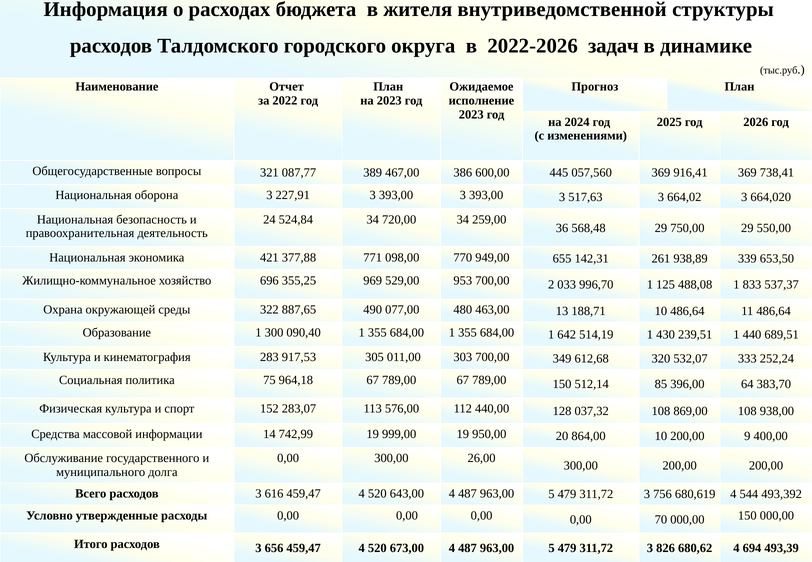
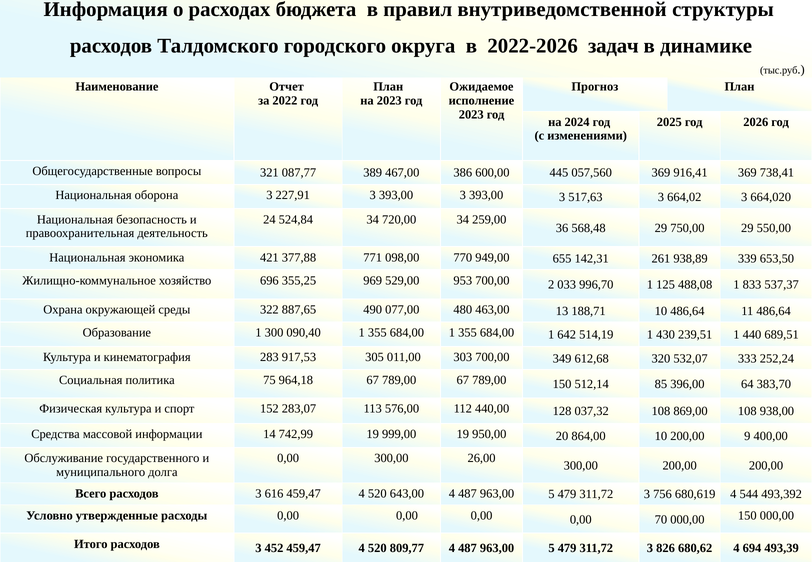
жителя: жителя -> правил
656: 656 -> 452
673,00: 673,00 -> 809,77
